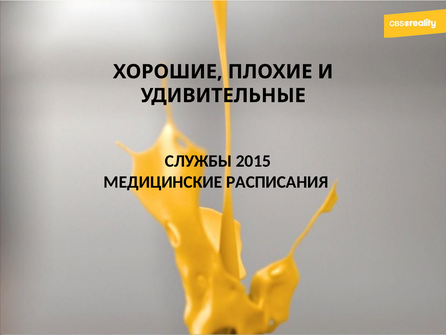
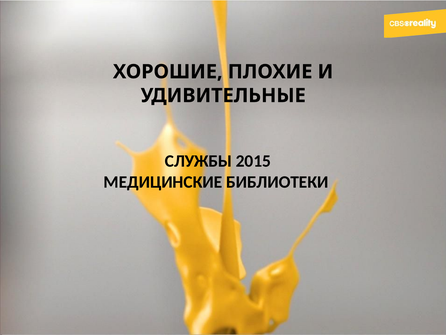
РАСПИСАНИЯ: РАСПИСАНИЯ -> БИБЛИОТЕКИ
